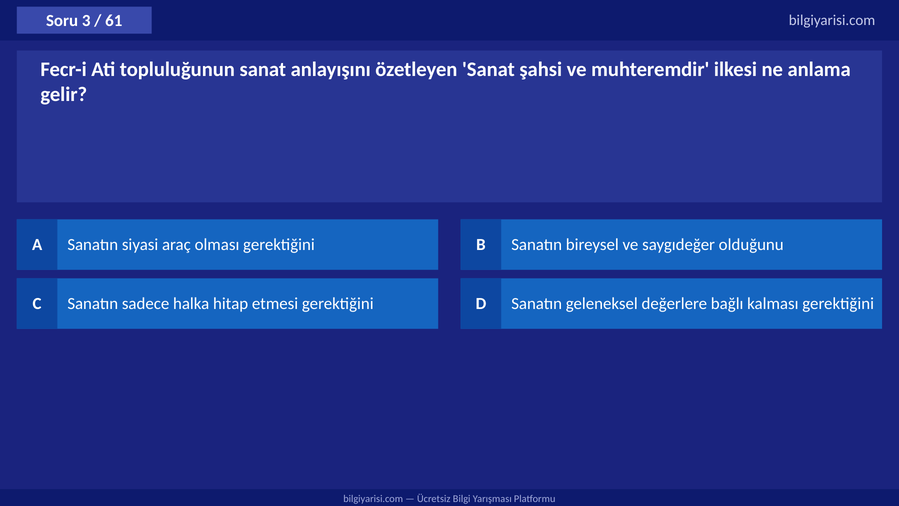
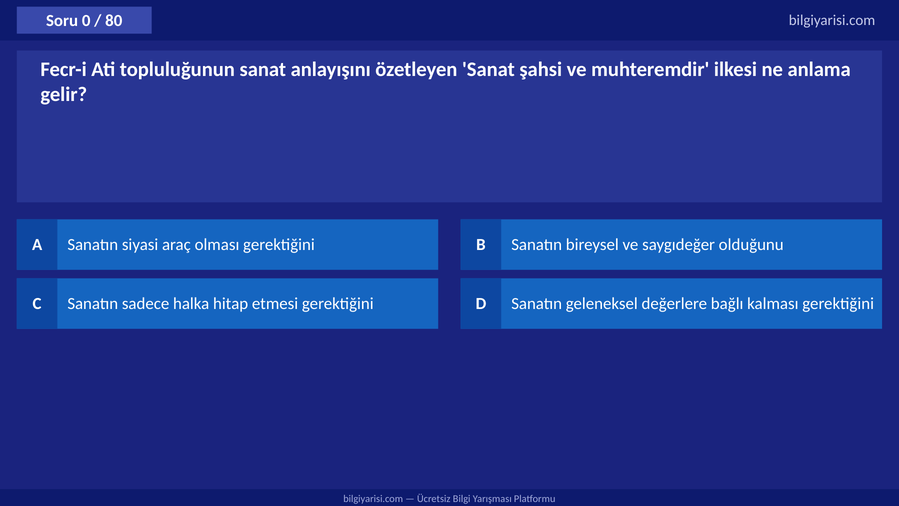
3: 3 -> 0
61: 61 -> 80
